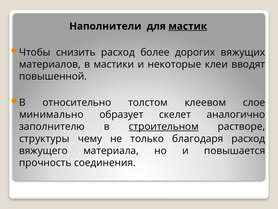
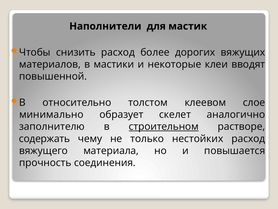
мастик underline: present -> none
структуры: структуры -> содержать
благодаря: благодаря -> нестойких
